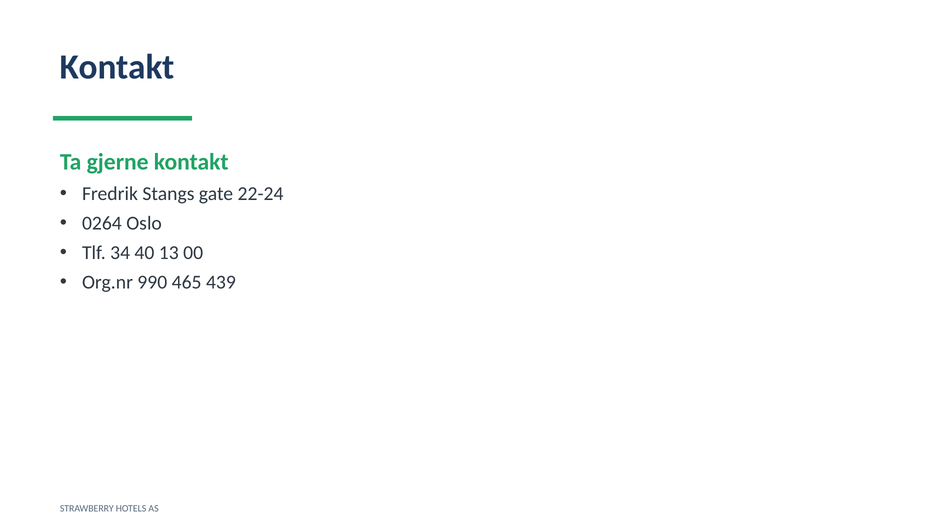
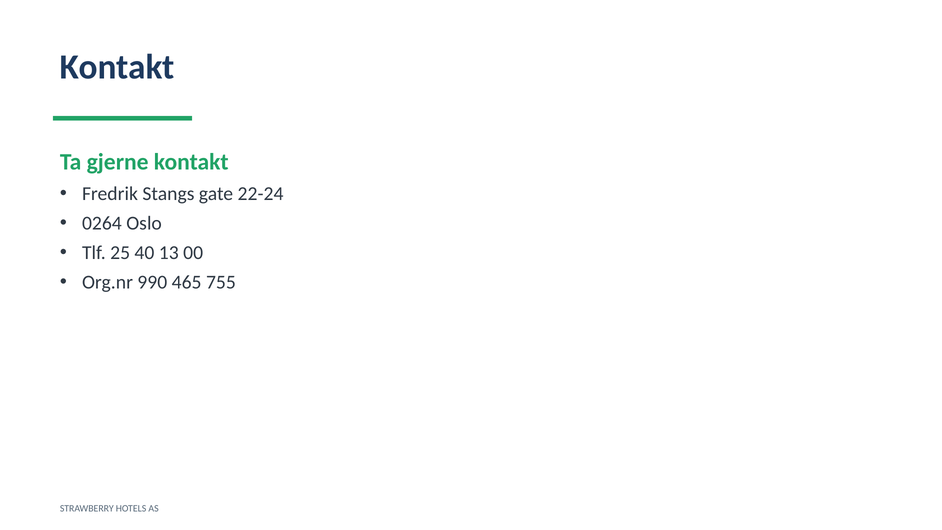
34: 34 -> 25
439: 439 -> 755
